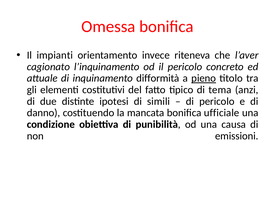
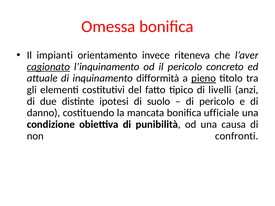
cagionato underline: none -> present
tema: tema -> livelli
simili: simili -> suolo
emissioni: emissioni -> confronti
